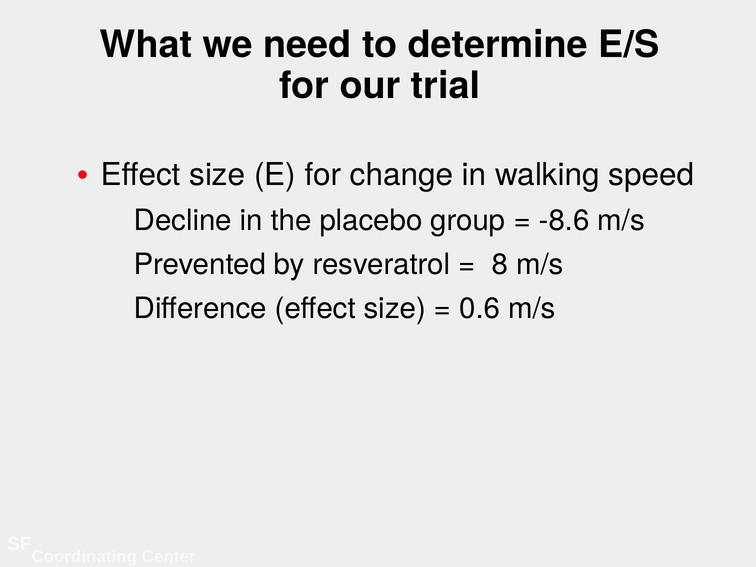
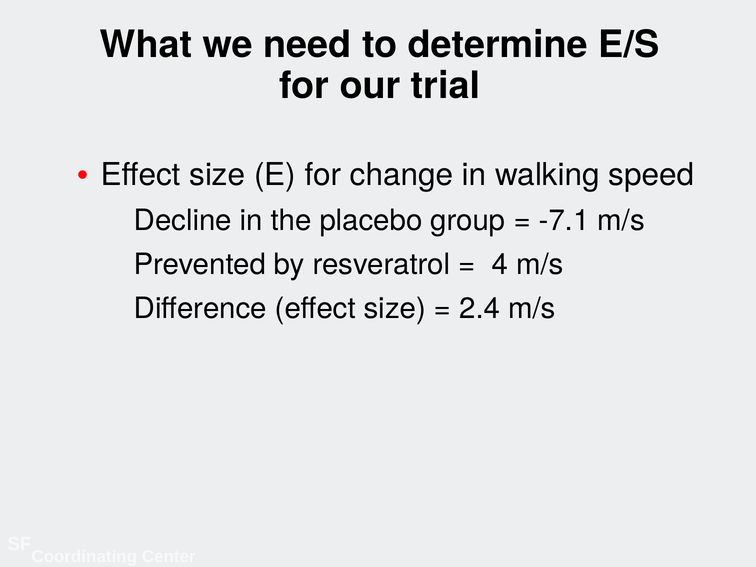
-8.6: -8.6 -> -7.1
8: 8 -> 4
0.6: 0.6 -> 2.4
